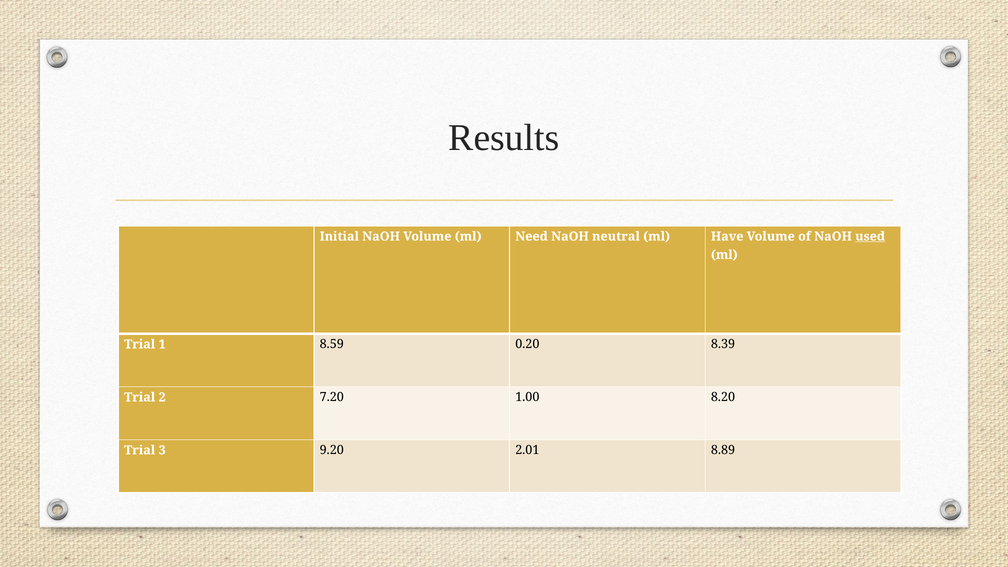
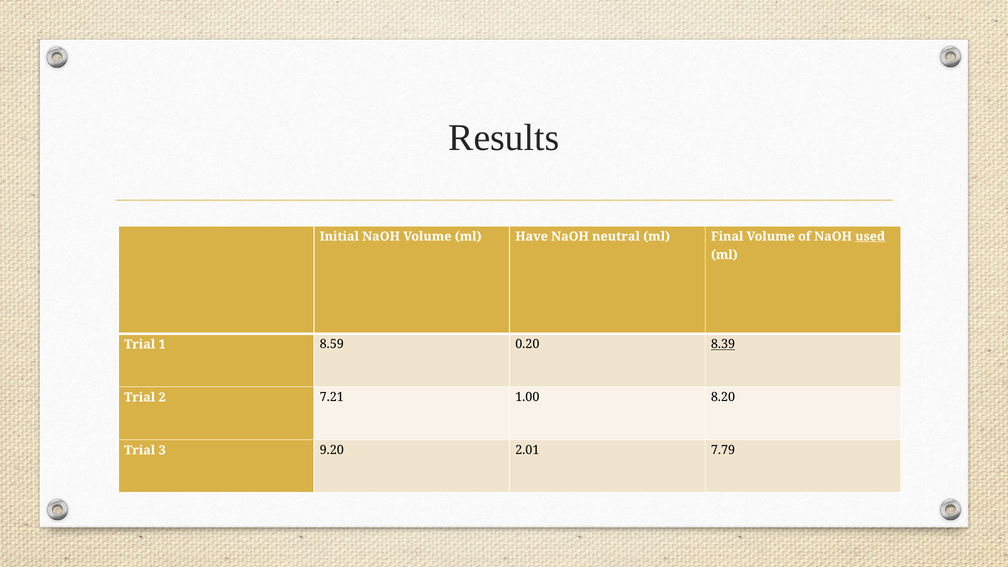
Need: Need -> Have
Have: Have -> Final
8.39 underline: none -> present
7.20: 7.20 -> 7.21
8.89: 8.89 -> 7.79
